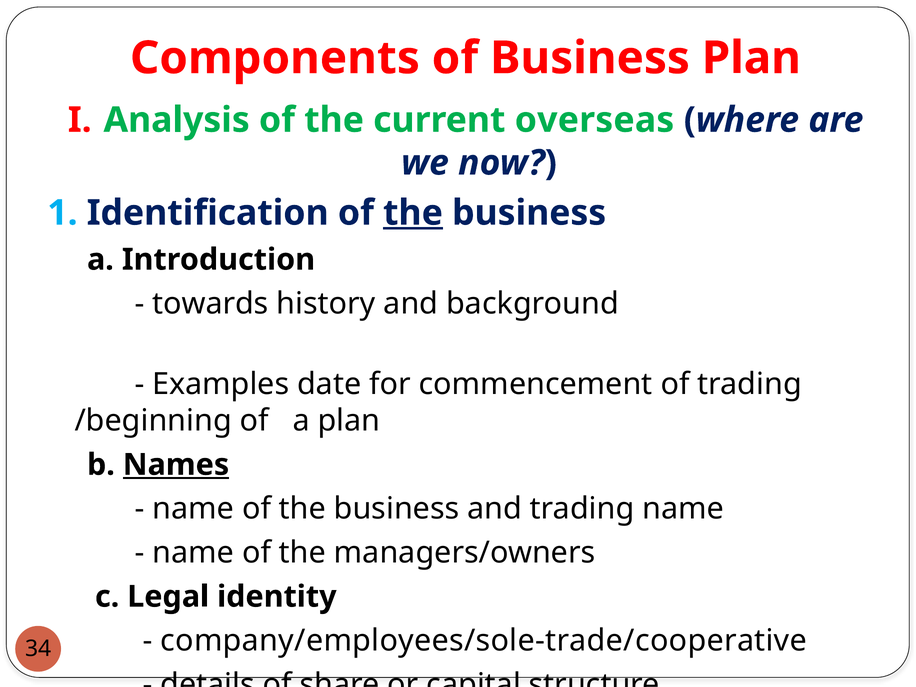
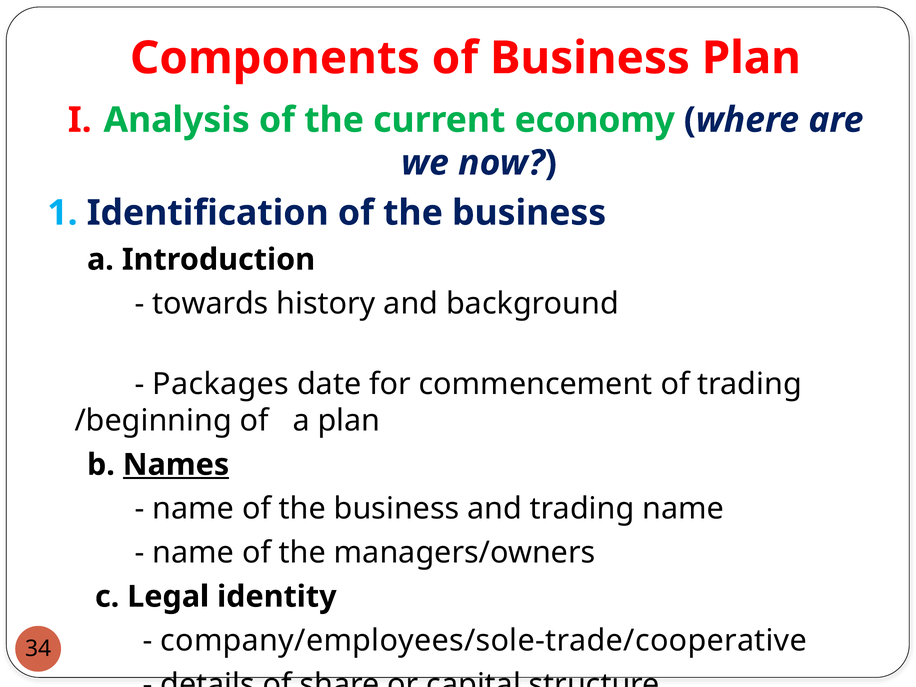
overseas: overseas -> economy
the at (413, 213) underline: present -> none
Examples: Examples -> Packages
